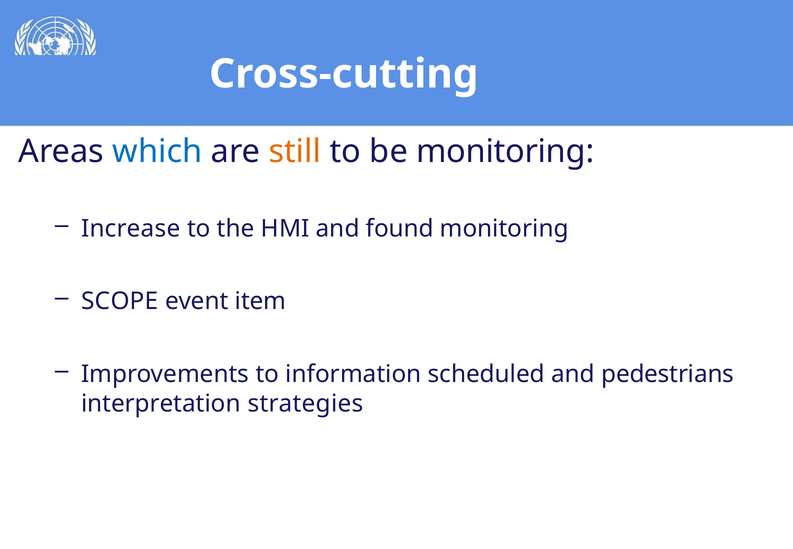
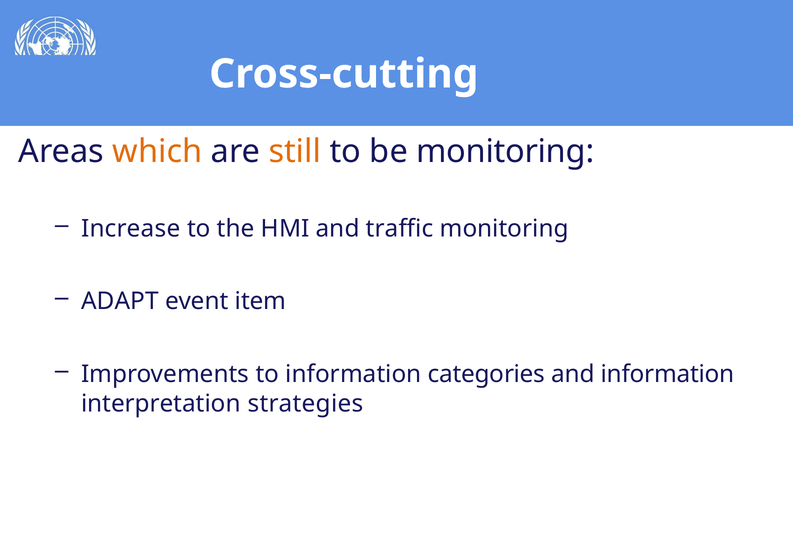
which colour: blue -> orange
found: found -> traffic
SCOPE: SCOPE -> ADAPT
scheduled: scheduled -> categories
and pedestrians: pedestrians -> information
